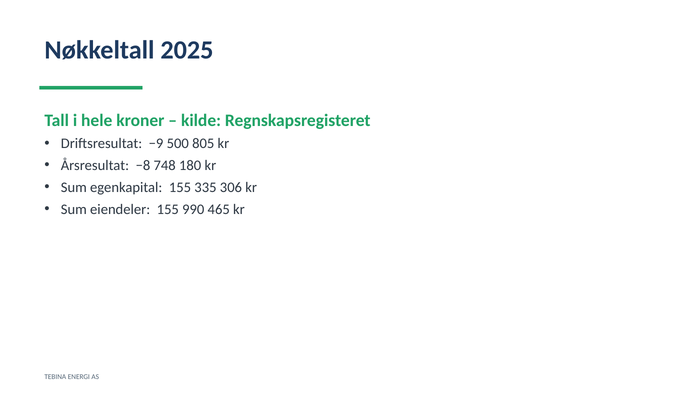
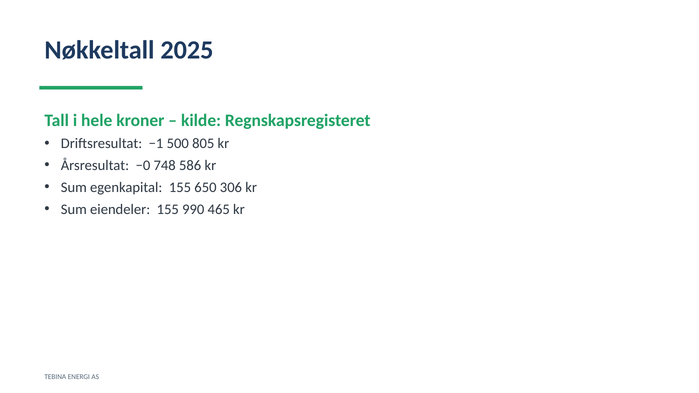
−9: −9 -> −1
−8: −8 -> −0
180: 180 -> 586
335: 335 -> 650
